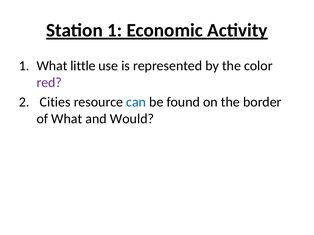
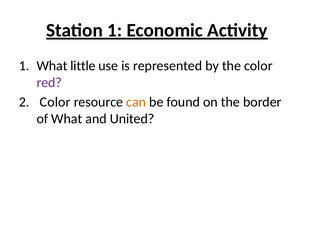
Cities at (55, 102): Cities -> Color
can colour: blue -> orange
Would: Would -> United
